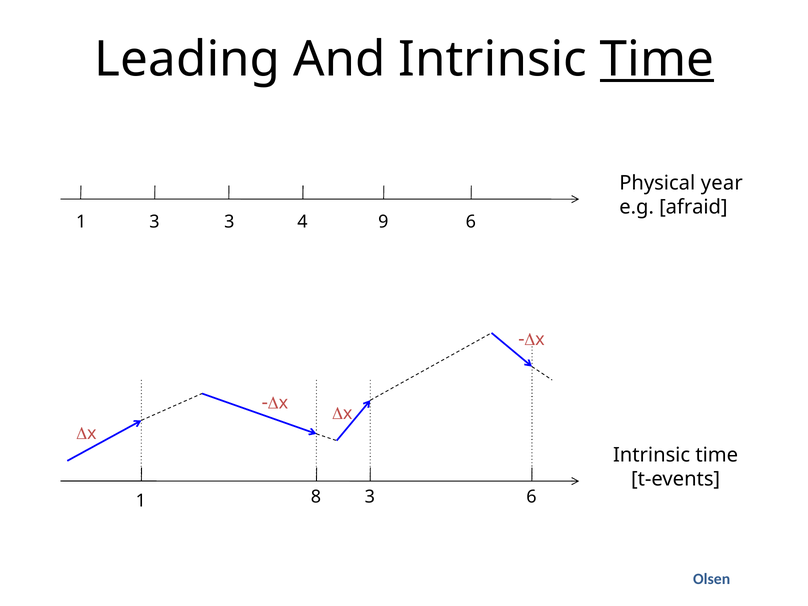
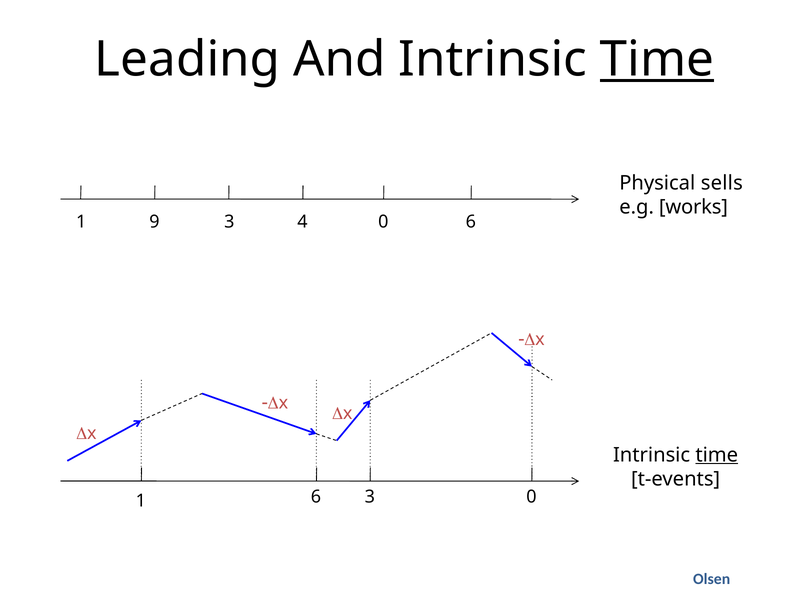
year: year -> sells
afraid: afraid -> works
1 3: 3 -> 9
4 9: 9 -> 0
time at (717, 455) underline: none -> present
1 8: 8 -> 6
3 6: 6 -> 0
